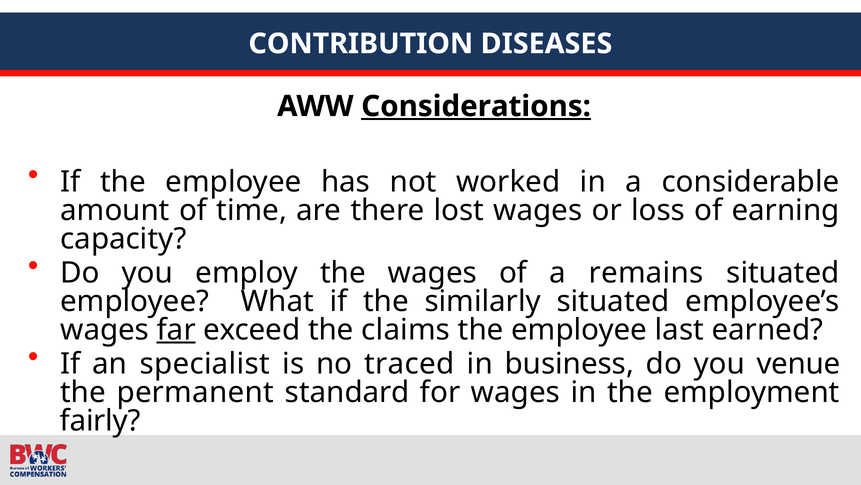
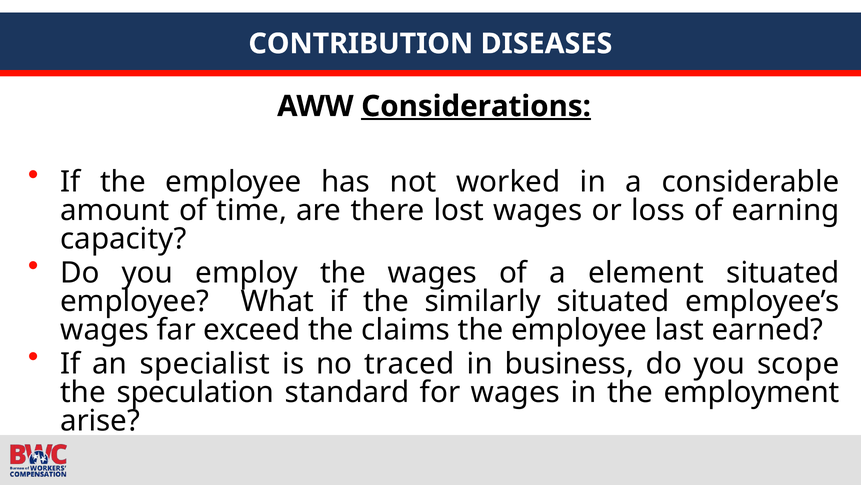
remains: remains -> element
far underline: present -> none
venue: venue -> scope
permanent: permanent -> speculation
fairly: fairly -> arise
